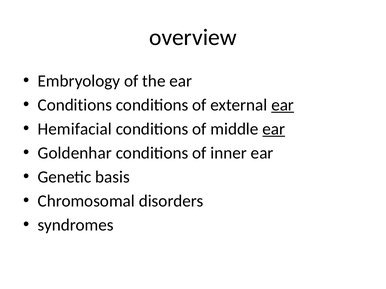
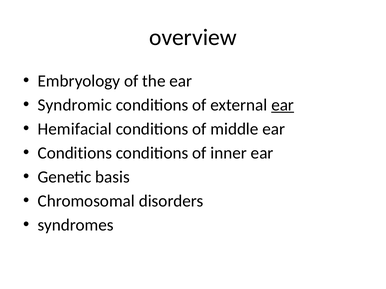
Conditions at (75, 105): Conditions -> Syndromic
ear at (274, 129) underline: present -> none
Goldenhar at (75, 153): Goldenhar -> Conditions
